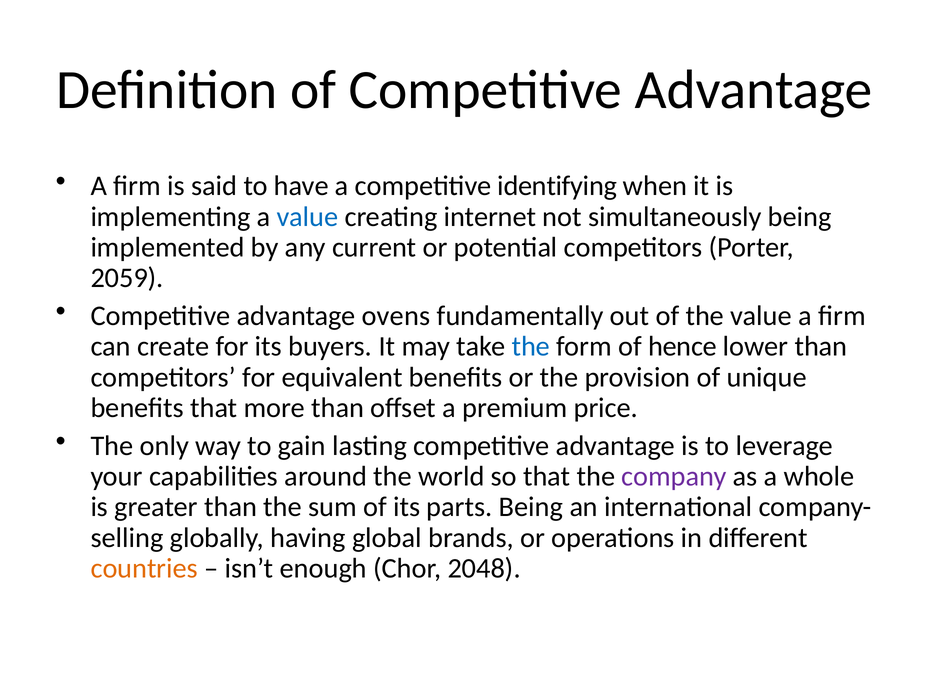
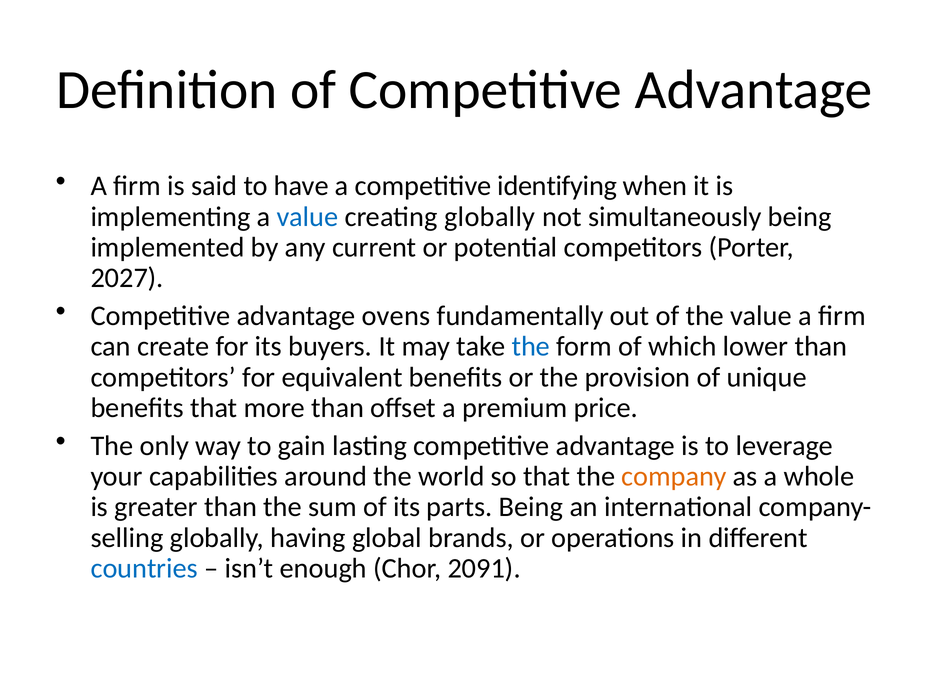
creating internet: internet -> globally
2059: 2059 -> 2027
hence: hence -> which
company colour: purple -> orange
countries colour: orange -> blue
2048: 2048 -> 2091
